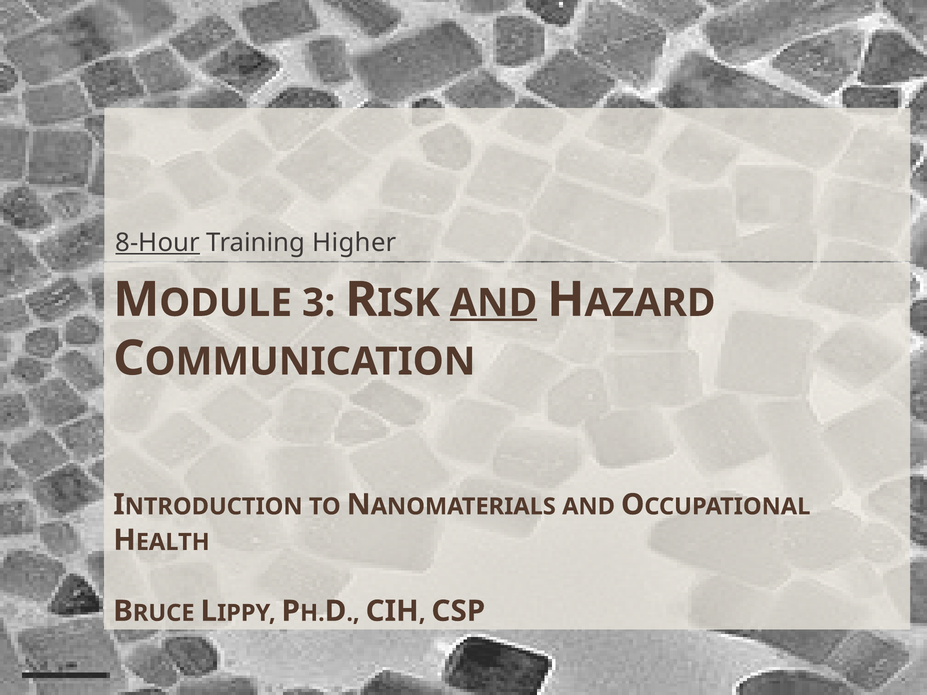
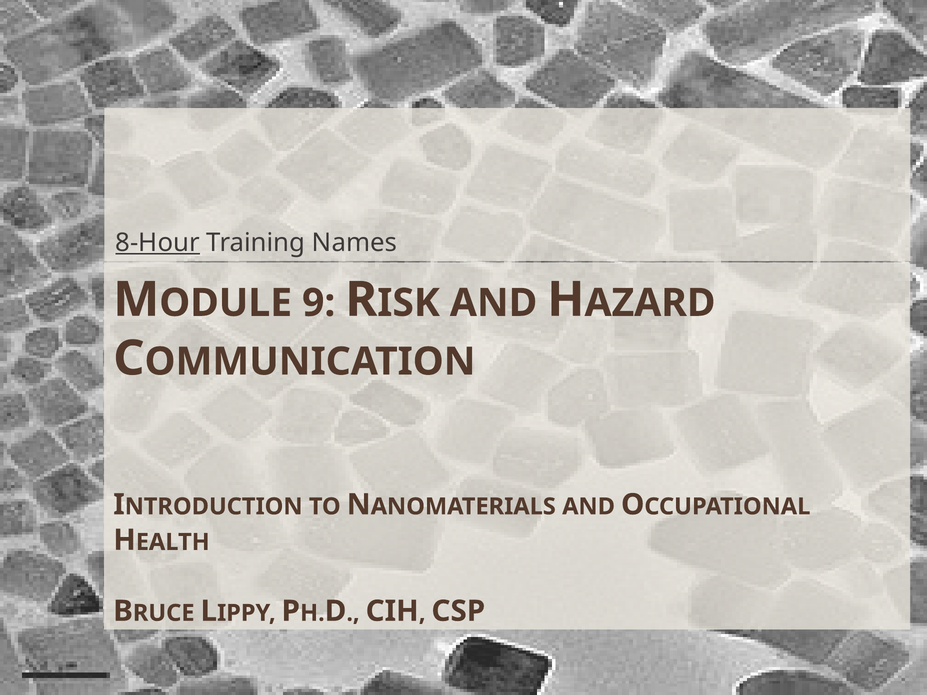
Higher: Higher -> Names
3: 3 -> 9
AND at (494, 303) underline: present -> none
